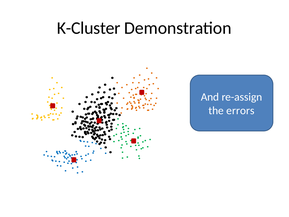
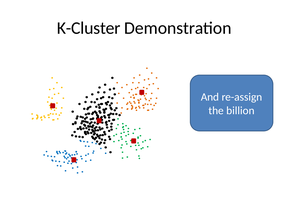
errors: errors -> billion
